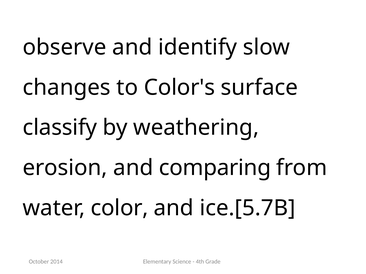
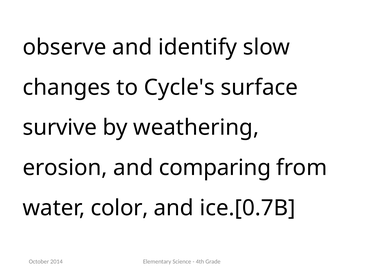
Color's: Color's -> Cycle's
classify: classify -> survive
ice.[5.7B: ice.[5.7B -> ice.[0.7B
